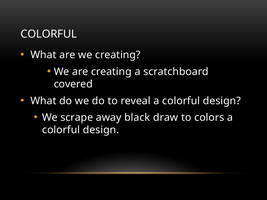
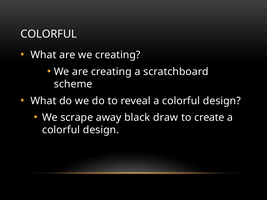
covered: covered -> scheme
colors: colors -> create
